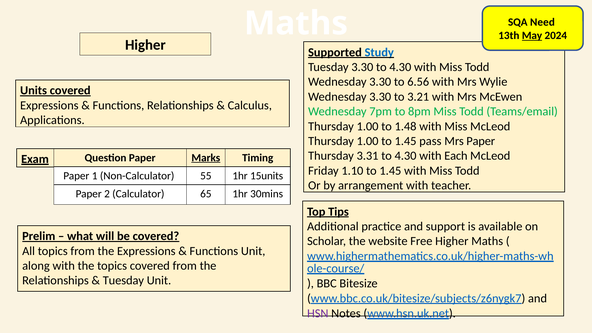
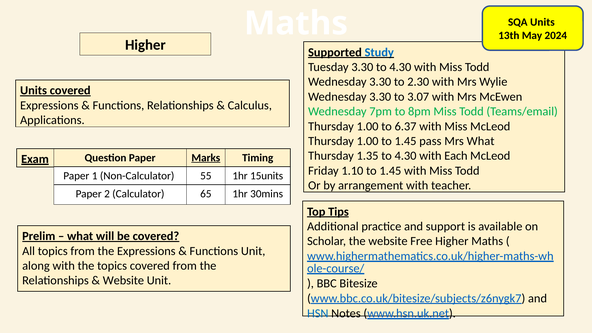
SQA Need: Need -> Units
May underline: present -> none
6.56: 6.56 -> 2.30
3.21: 3.21 -> 3.07
1.48: 1.48 -> 6.37
Mrs Paper: Paper -> What
3.31: 3.31 -> 1.35
Tuesday at (123, 281): Tuesday -> Website
HSN colour: purple -> blue
